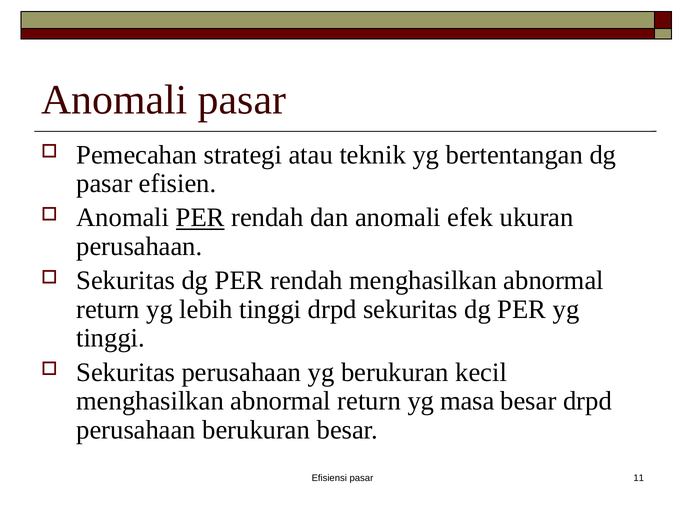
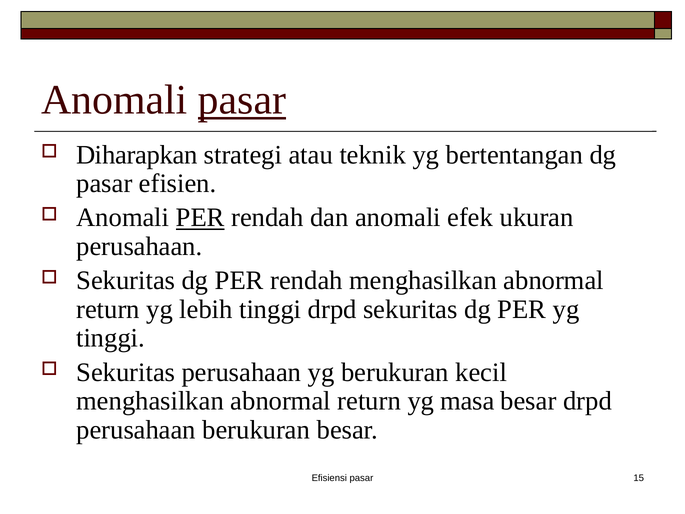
pasar at (242, 100) underline: none -> present
Pemecahan: Pemecahan -> Diharapkan
11: 11 -> 15
